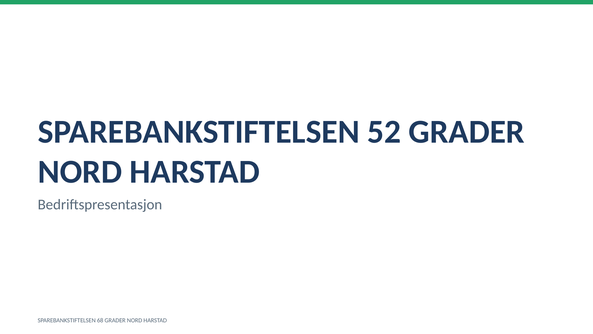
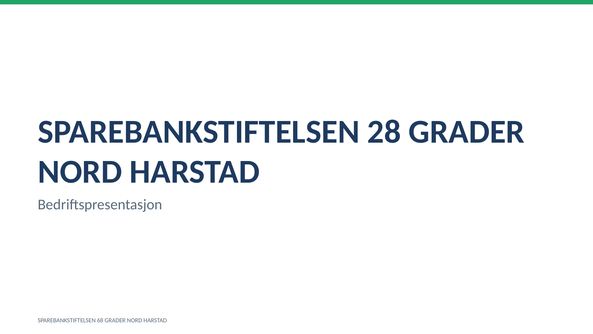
52: 52 -> 28
